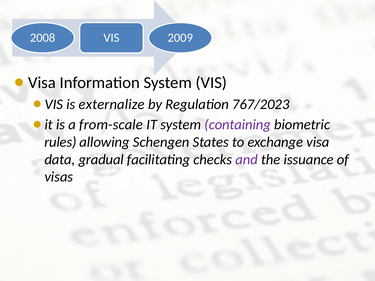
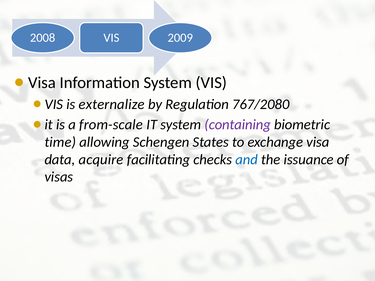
767/2023: 767/2023 -> 767/2080
rules: rules -> time
gradual: gradual -> acquire
and colour: purple -> blue
